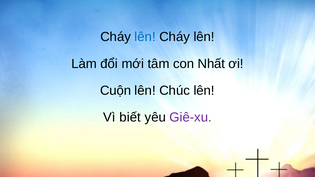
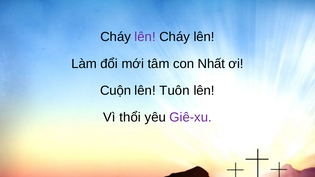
lên at (145, 37) colour: blue -> purple
Chúc: Chúc -> Tuôn
biết: biết -> thổi
